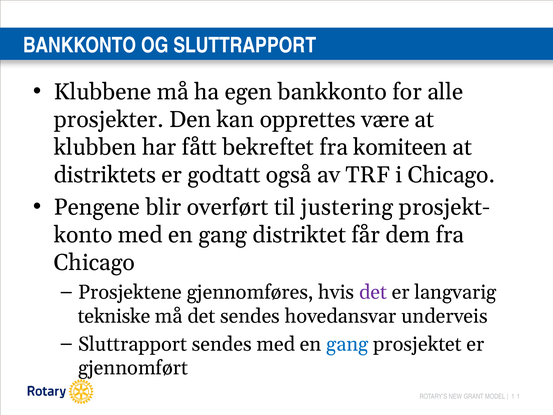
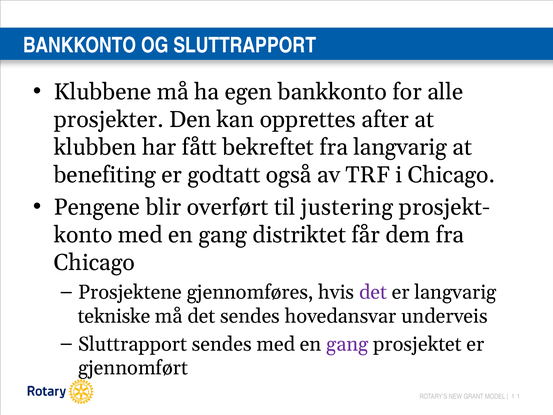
være: være -> after
fra komiteen: komiteen -> langvarig
distriktets: distriktets -> benefiting
gang at (347, 344) colour: blue -> purple
